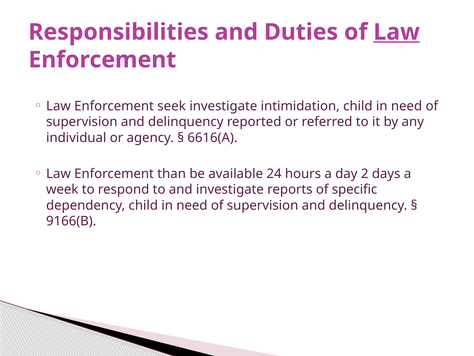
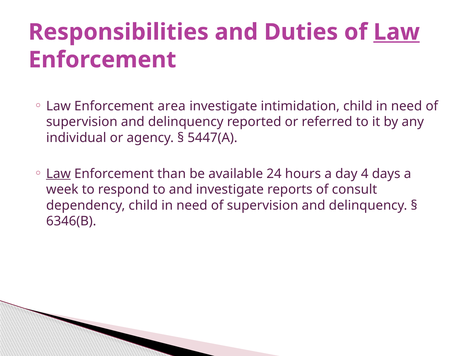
seek: seek -> area
6616(A: 6616(A -> 5447(A
Law at (58, 173) underline: none -> present
2: 2 -> 4
specific: specific -> consult
9166(B: 9166(B -> 6346(B
